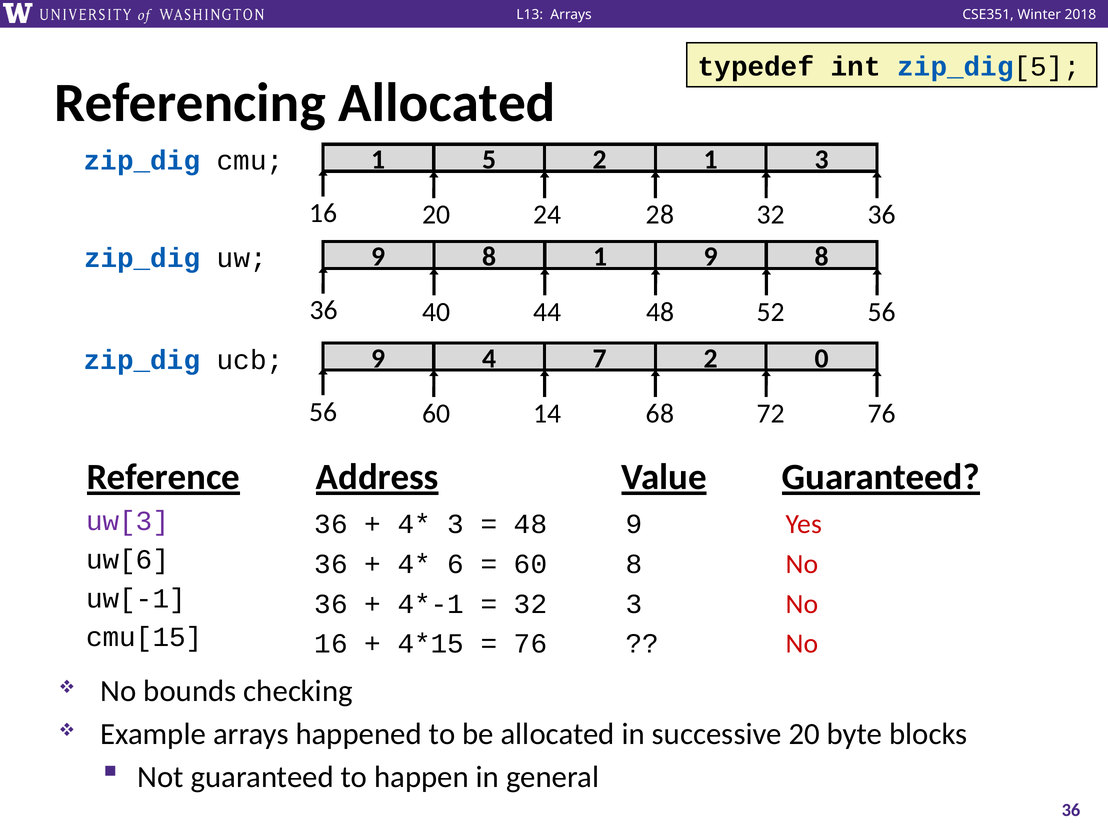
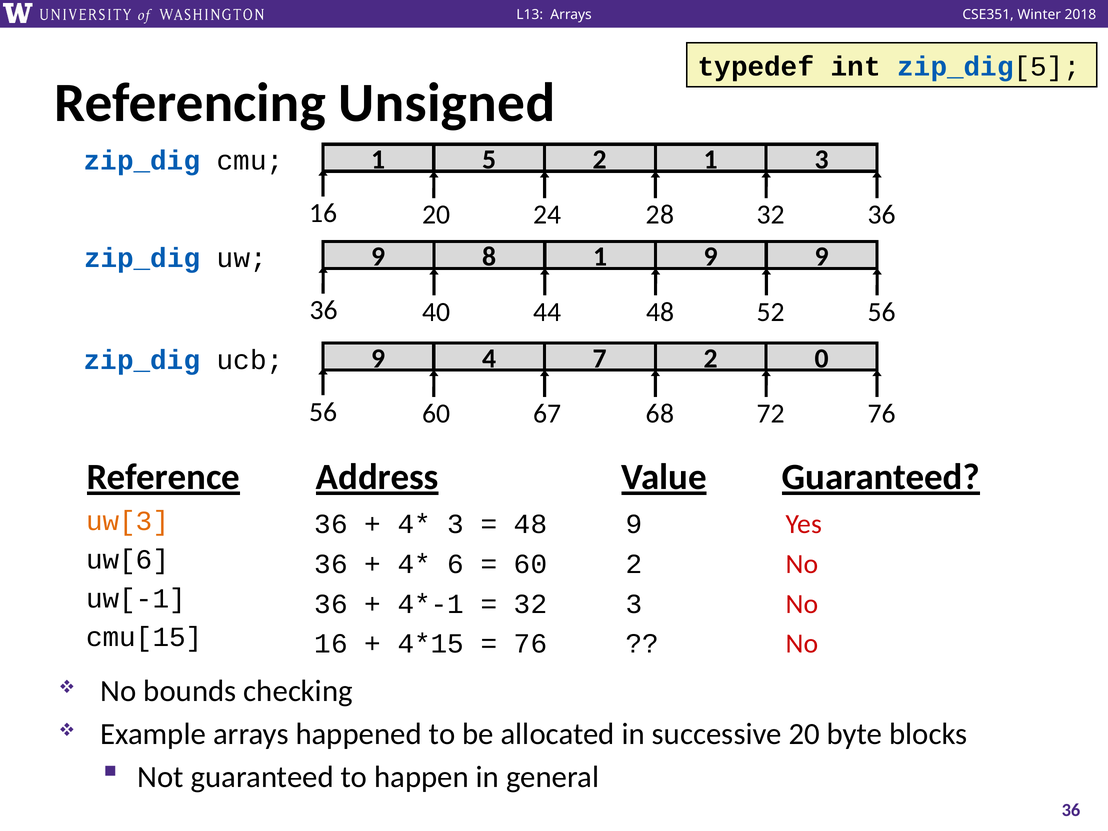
Referencing Allocated: Allocated -> Unsigned
1 9 8: 8 -> 9
14: 14 -> 67
uw[3 colour: purple -> orange
60 8: 8 -> 2
